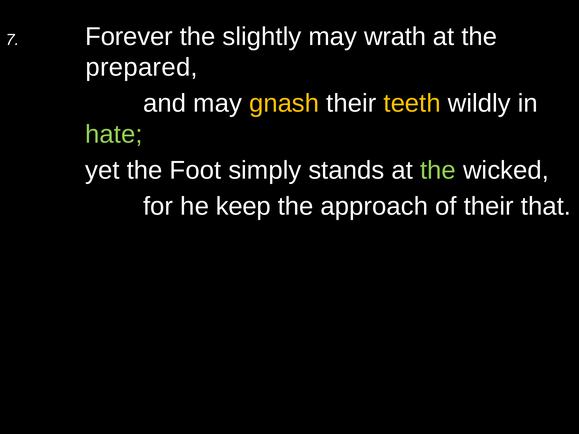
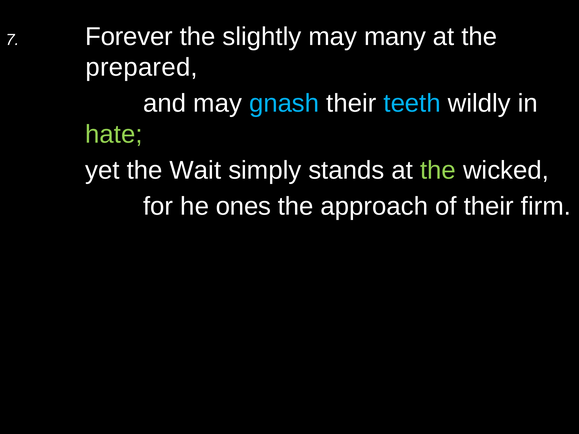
wrath: wrath -> many
gnash colour: yellow -> light blue
teeth colour: yellow -> light blue
Foot: Foot -> Wait
keep: keep -> ones
that: that -> firm
